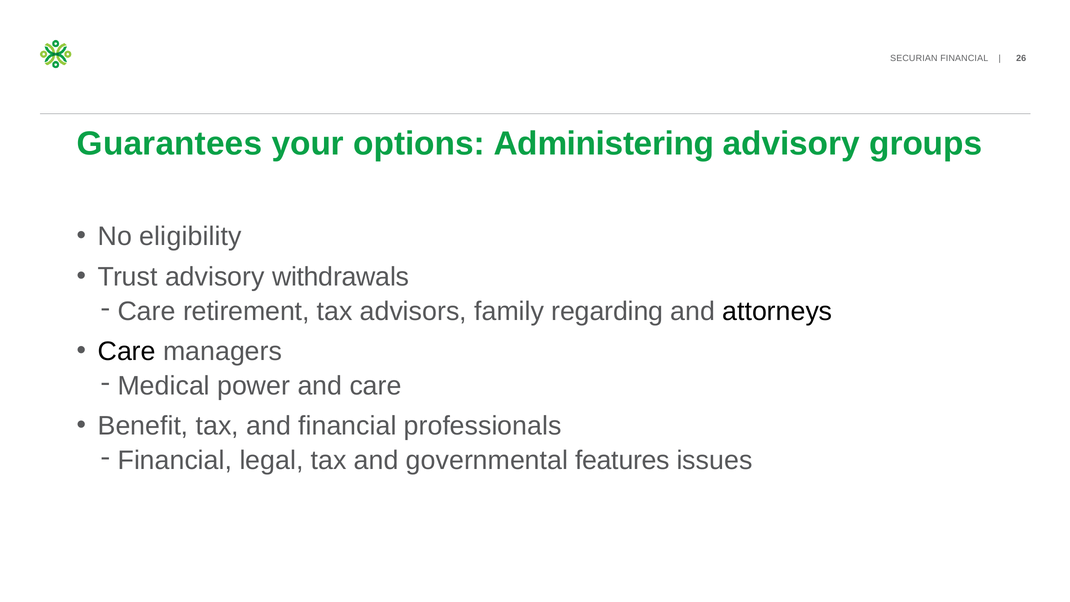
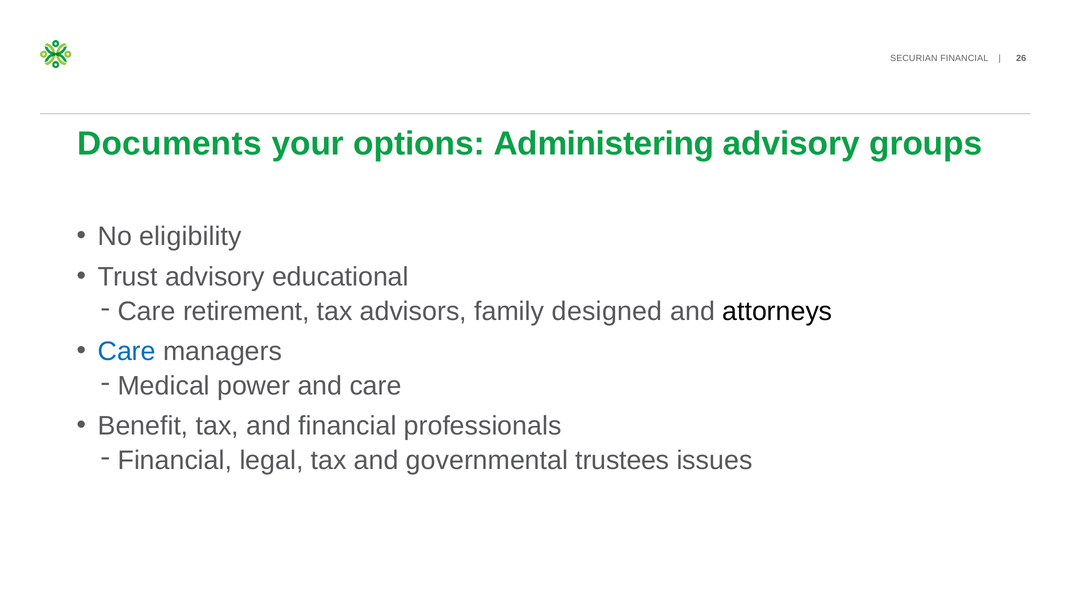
Guarantees: Guarantees -> Documents
withdrawals: withdrawals -> educational
regarding: regarding -> designed
Care at (127, 351) colour: black -> blue
features: features -> trustees
